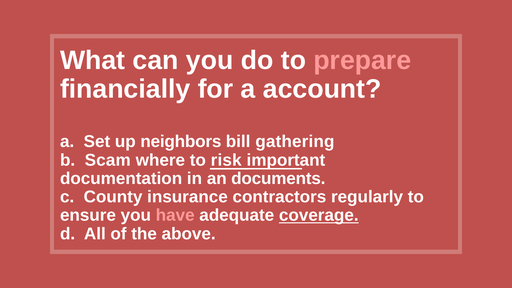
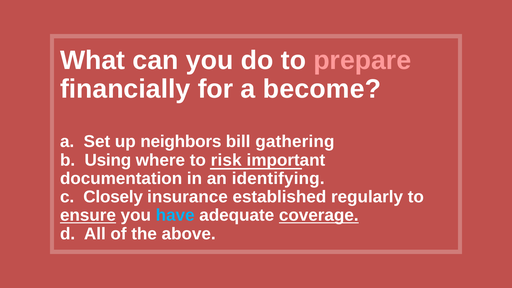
account: account -> become
Scam: Scam -> Using
documents: documents -> identifying
County: County -> Closely
contractors: contractors -> established
ensure underline: none -> present
have colour: pink -> light blue
